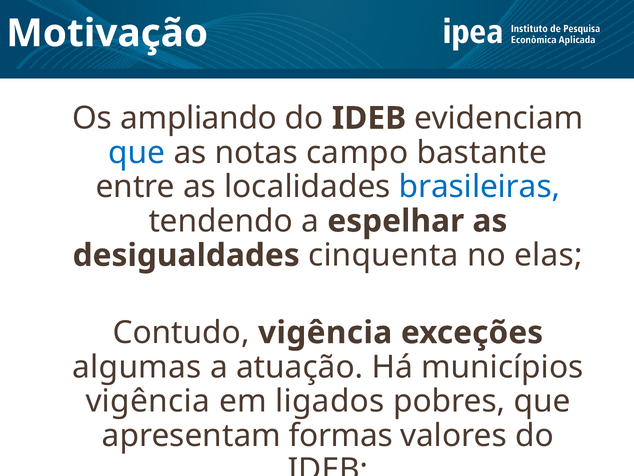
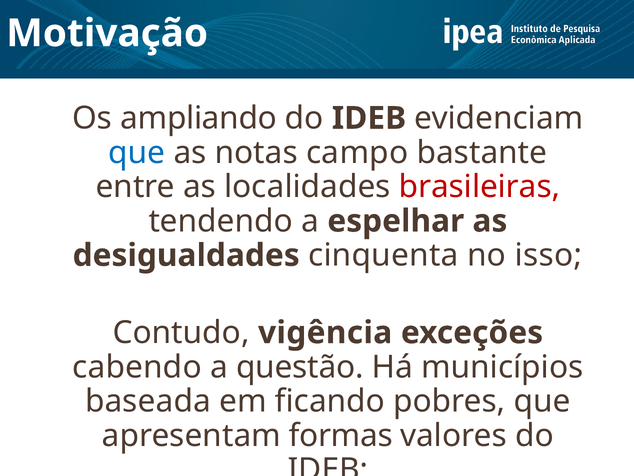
brasileiras colour: blue -> red
elas: elas -> isso
algumas: algumas -> cabendo
atuação: atuação -> questão
vigência at (148, 401): vigência -> baseada
ligados: ligados -> ficando
